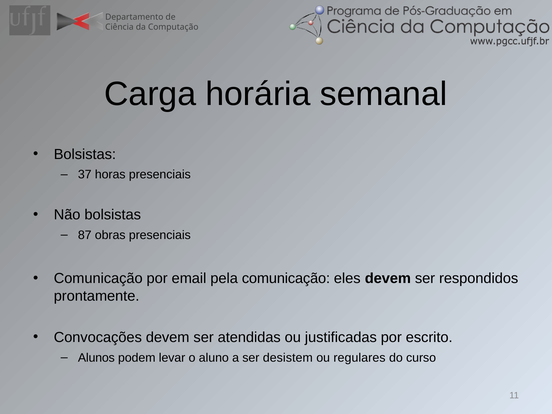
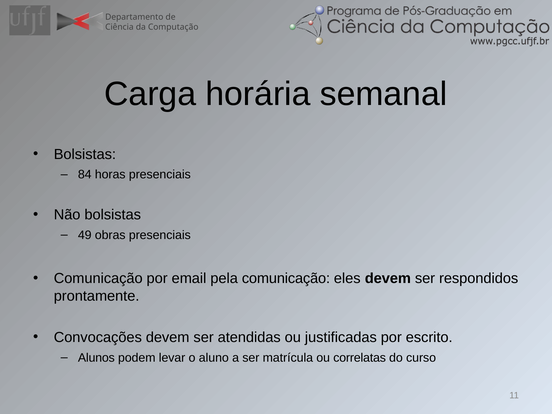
37: 37 -> 84
87: 87 -> 49
desistem: desistem -> matrícula
regulares: regulares -> correlatas
